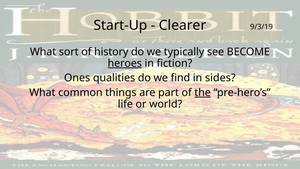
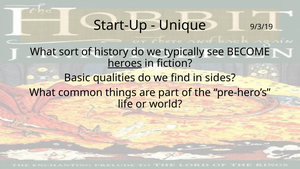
Clearer: Clearer -> Unique
Ones: Ones -> Basic
the underline: present -> none
